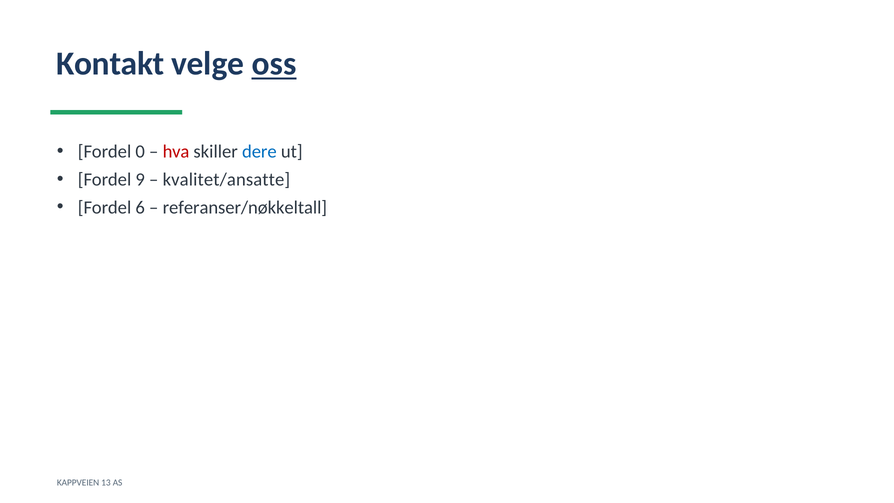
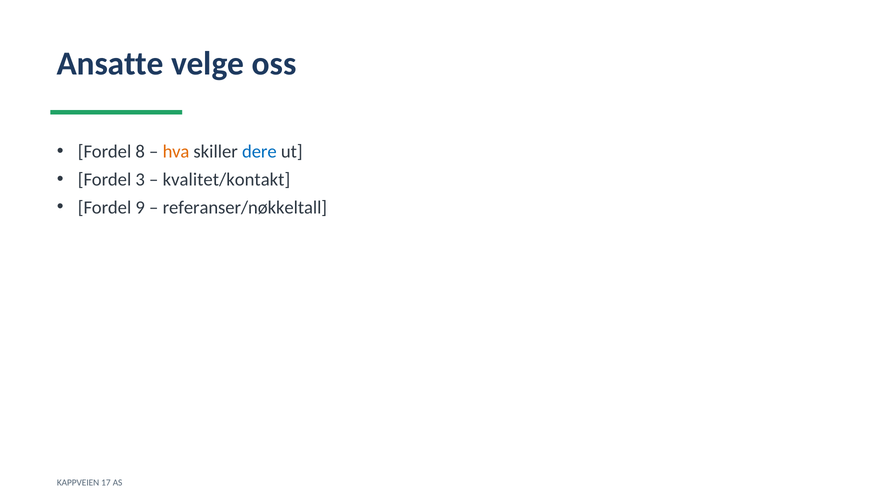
Kontakt: Kontakt -> Ansatte
oss underline: present -> none
0: 0 -> 8
hva colour: red -> orange
9: 9 -> 3
kvalitet/ansatte: kvalitet/ansatte -> kvalitet/kontakt
6: 6 -> 9
13: 13 -> 17
